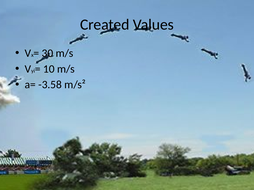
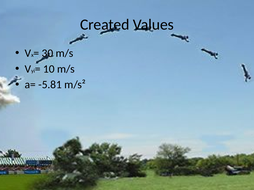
-3.58: -3.58 -> -5.81
